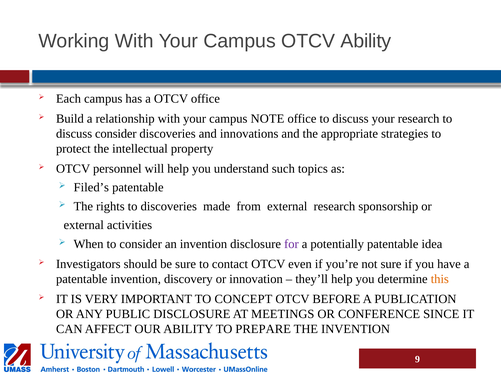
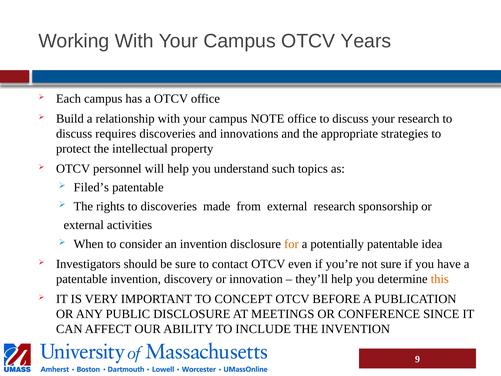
OTCV Ability: Ability -> Years
discuss consider: consider -> requires
for colour: purple -> orange
PREPARE: PREPARE -> INCLUDE
